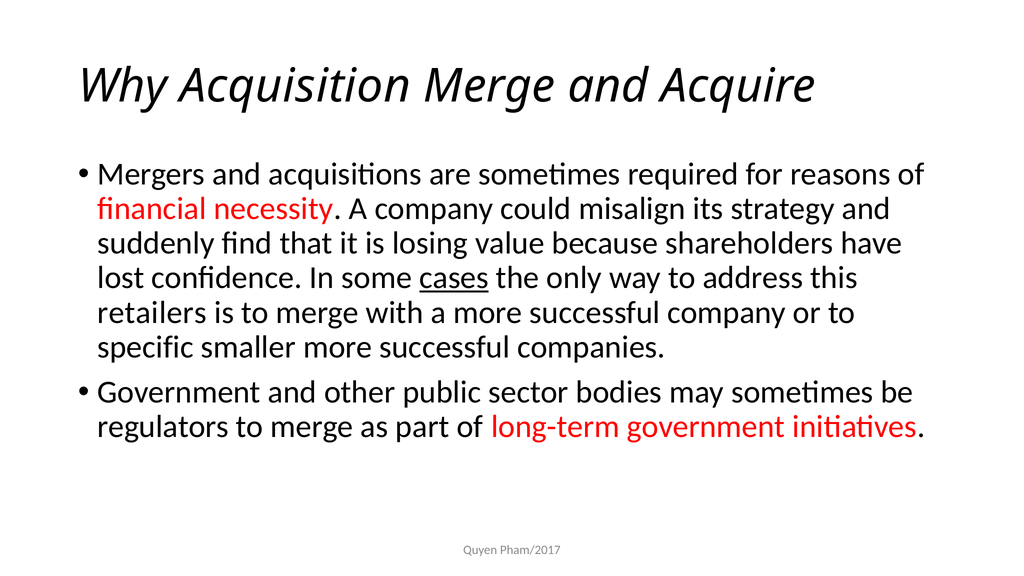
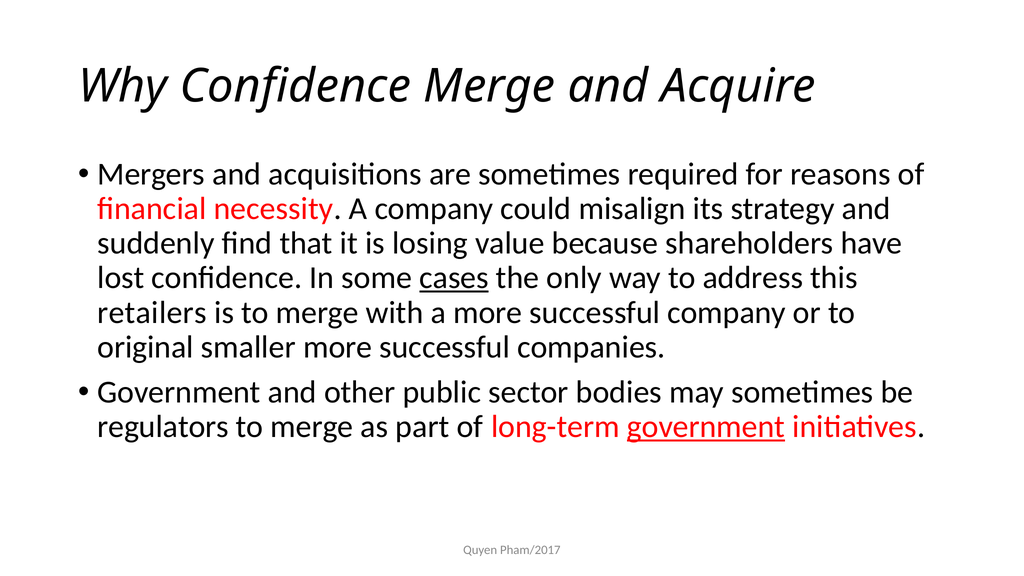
Why Acquisition: Acquisition -> Confidence
specific: specific -> original
government at (706, 427) underline: none -> present
